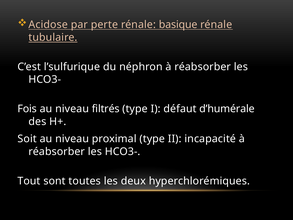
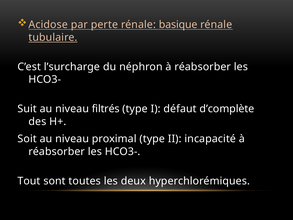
l’sulfurique: l’sulfurique -> l’surcharge
Fois: Fois -> Suit
d’humérale: d’humérale -> d’complète
